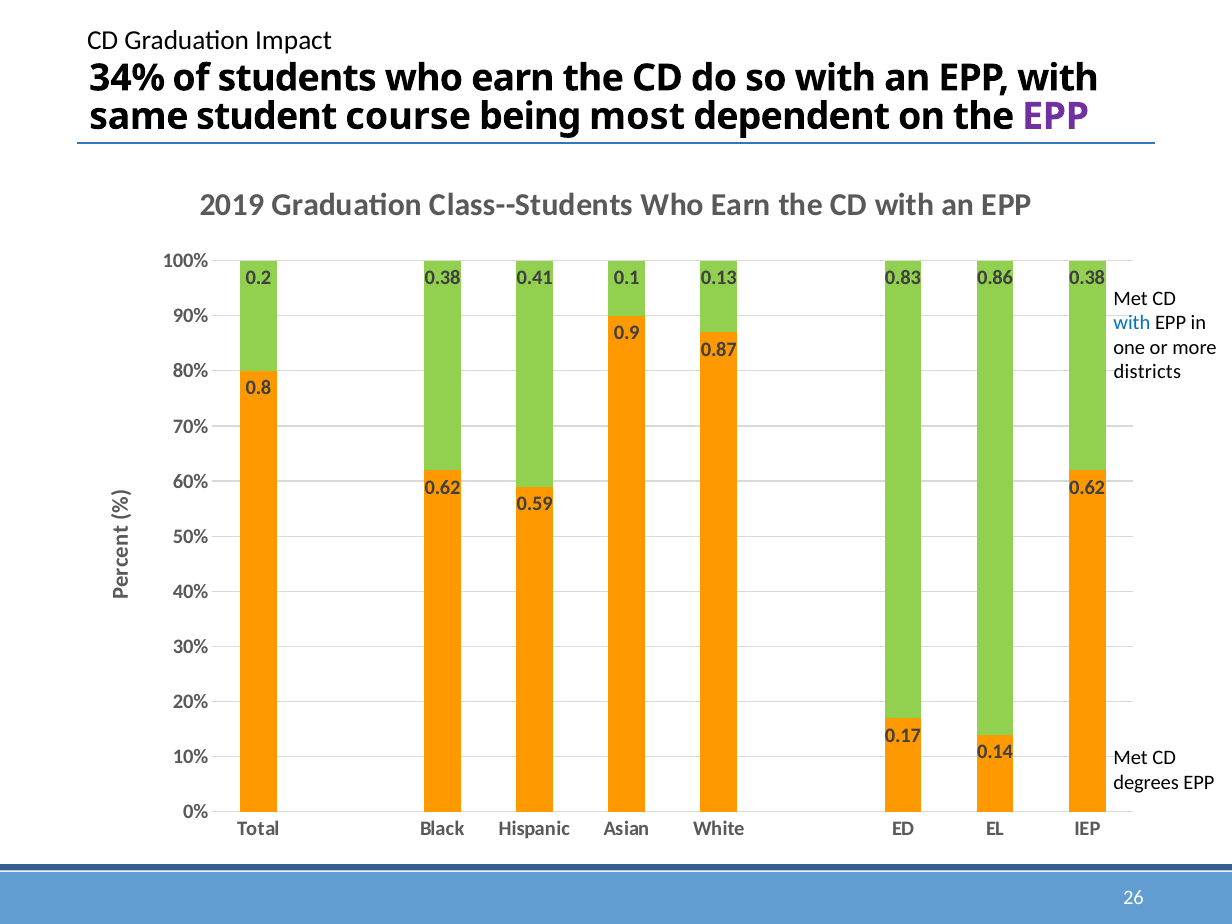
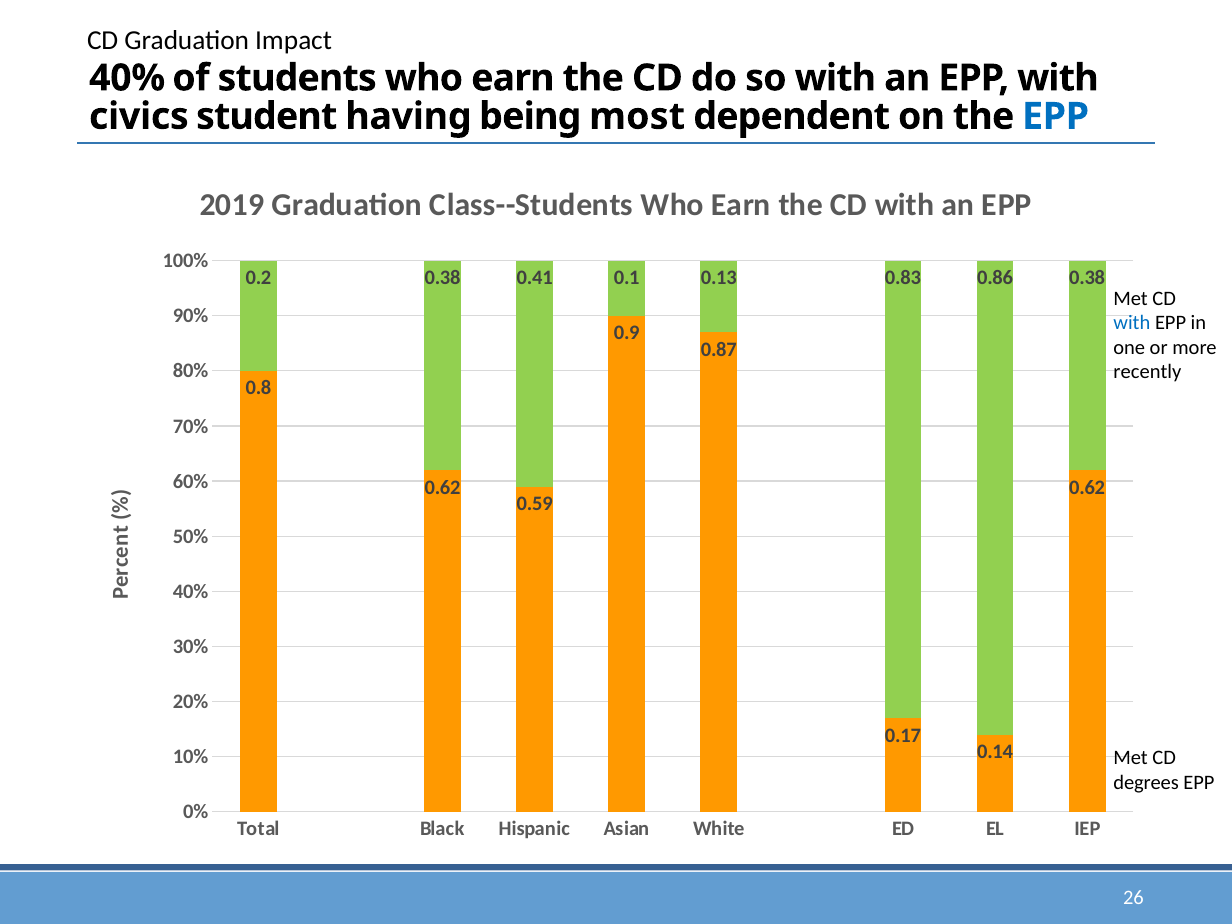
34% at (127, 78): 34% -> 40%
same: same -> civics
course: course -> having
EPP at (1056, 116) colour: purple -> blue
districts: districts -> recently
